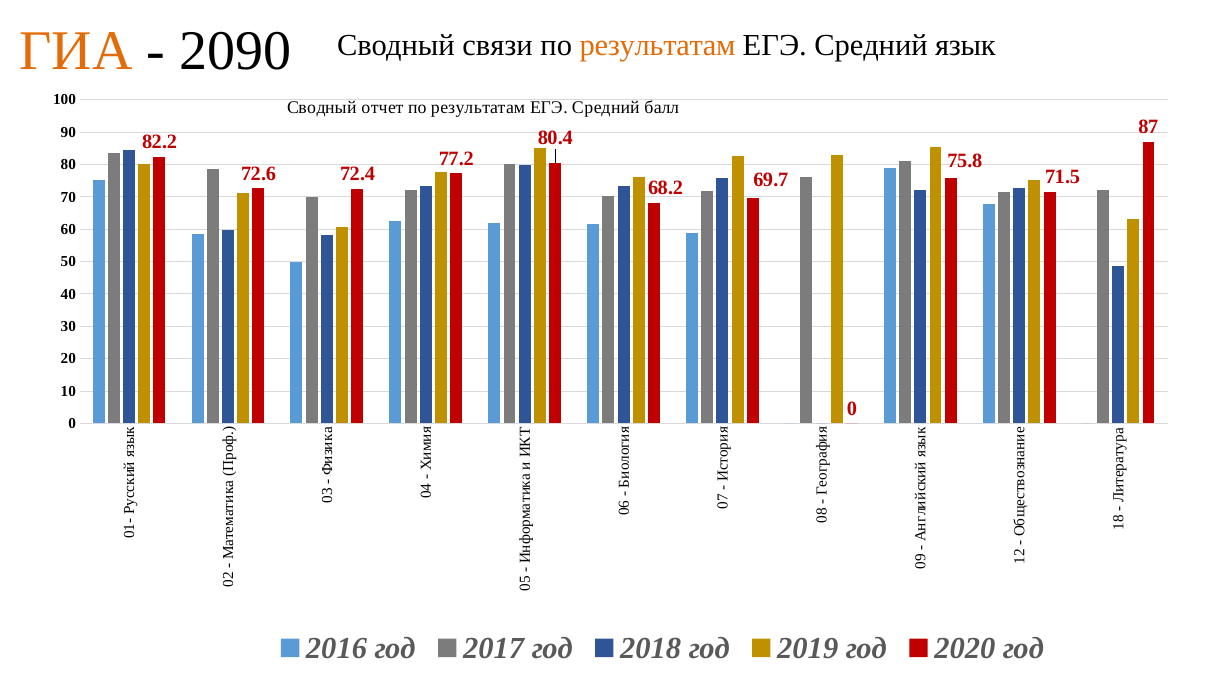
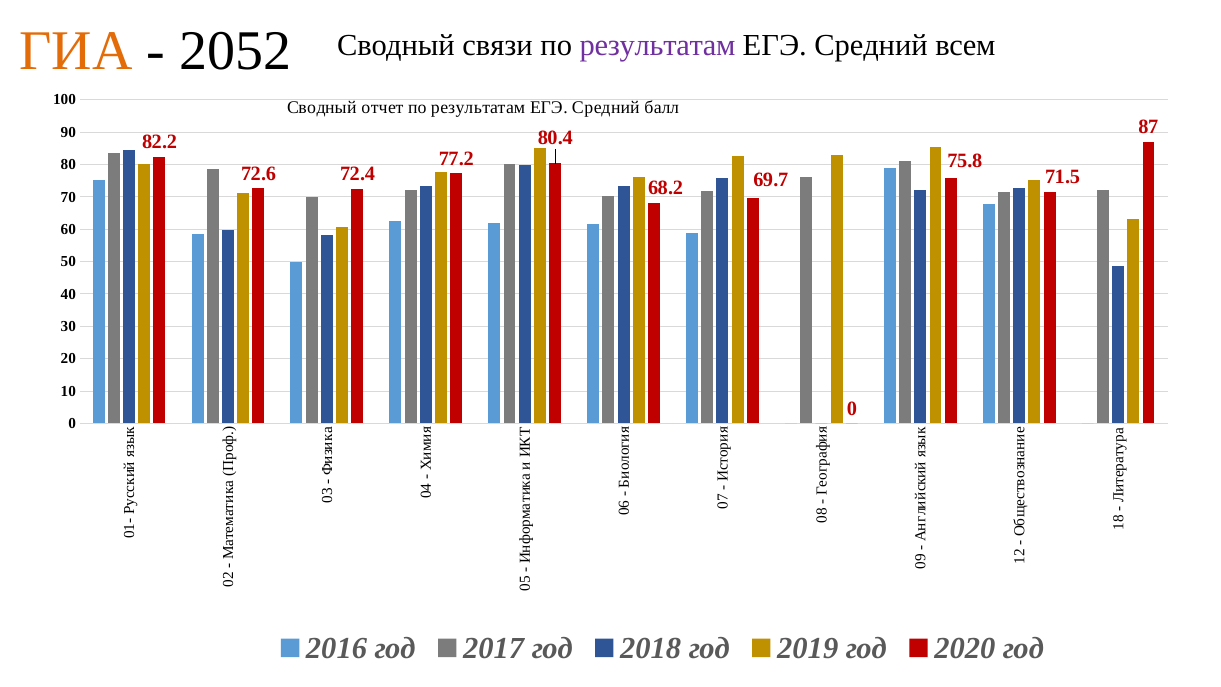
2090: 2090 -> 2052
результатам at (658, 45) colour: orange -> purple
язык: язык -> всем
